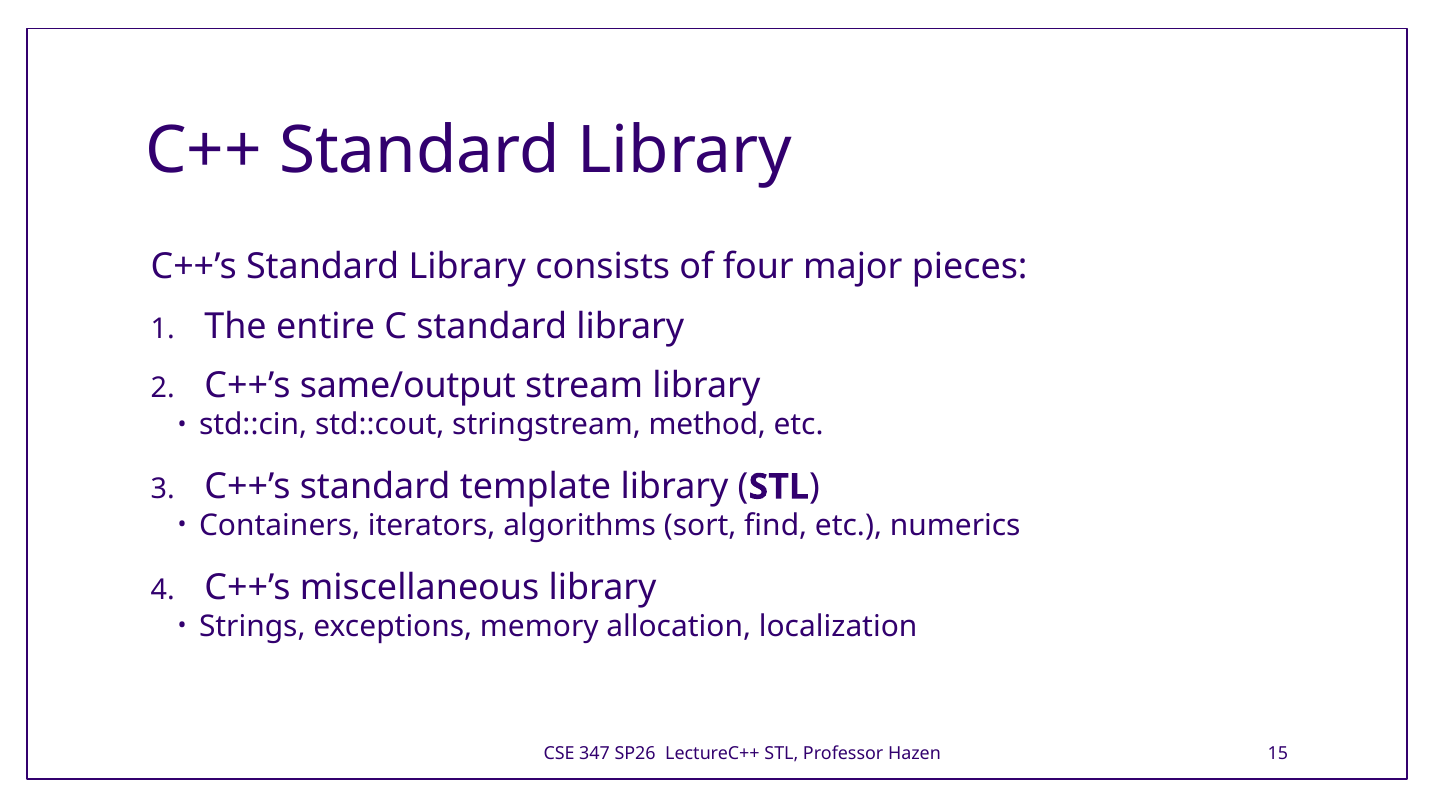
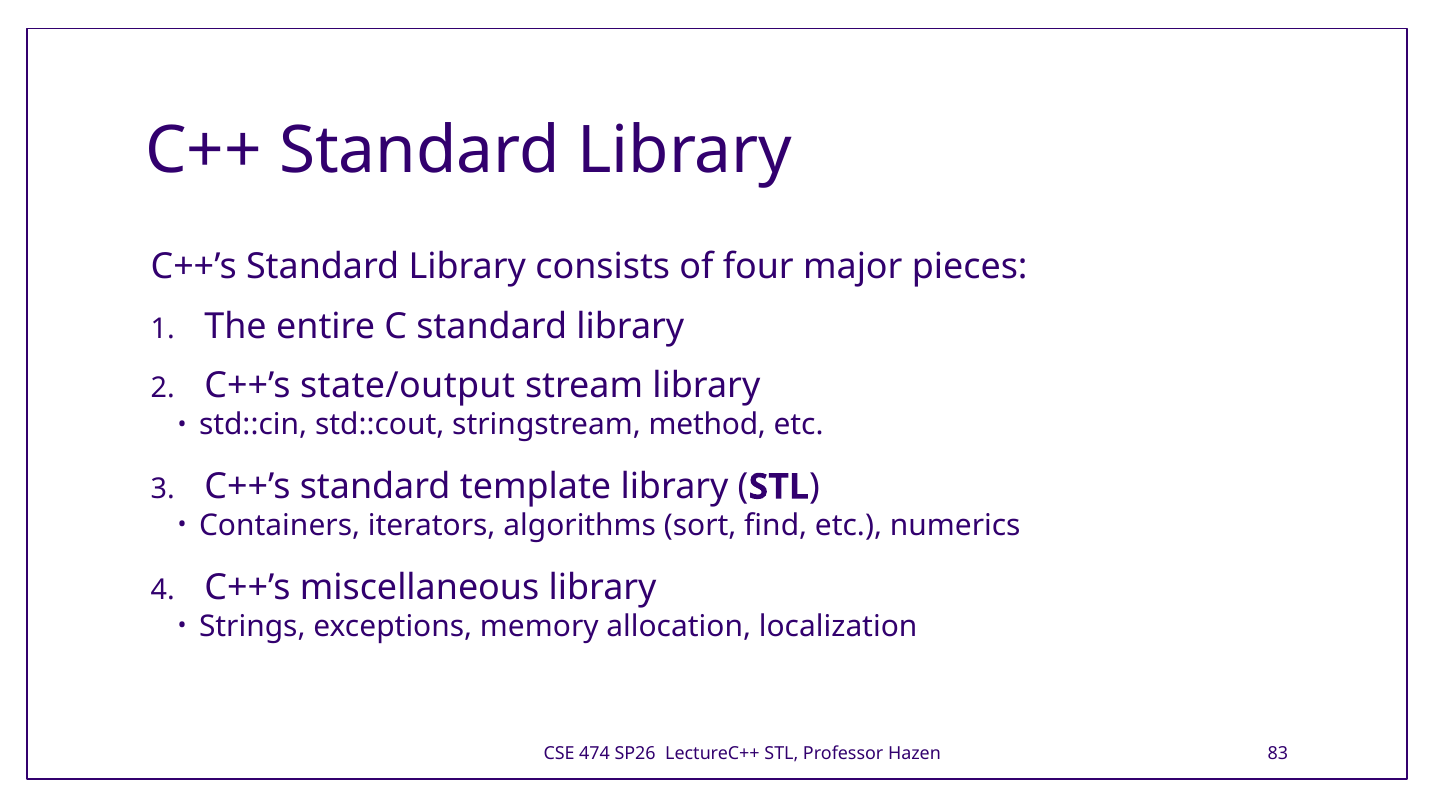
same/output: same/output -> state/output
347: 347 -> 474
15: 15 -> 83
